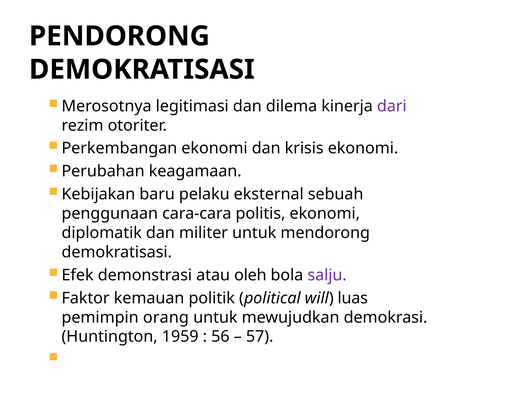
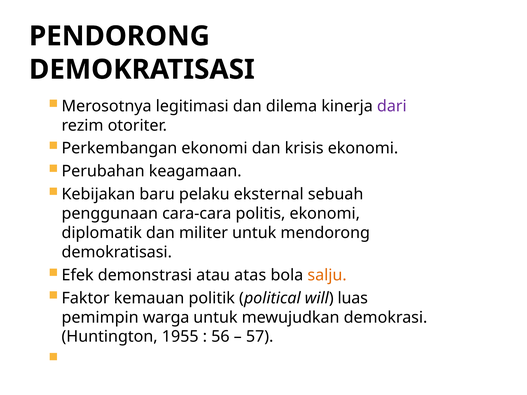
oleh: oleh -> atas
salju colour: purple -> orange
orang: orang -> warga
1959: 1959 -> 1955
